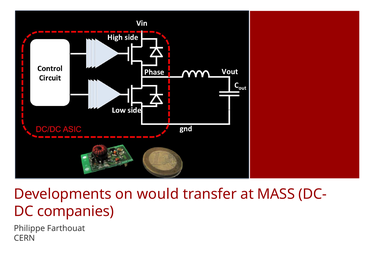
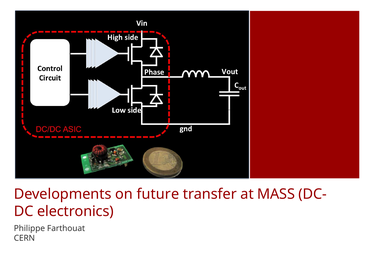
would: would -> future
companies: companies -> electronics
